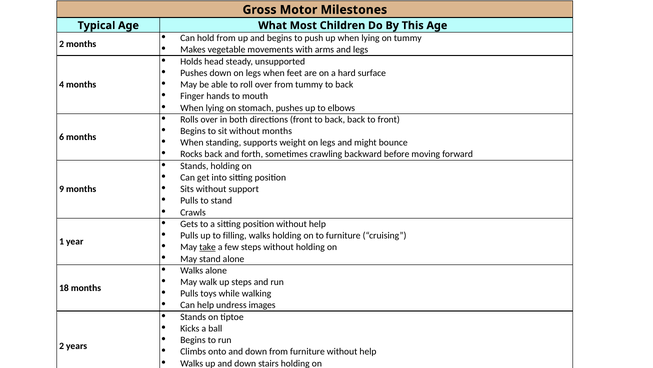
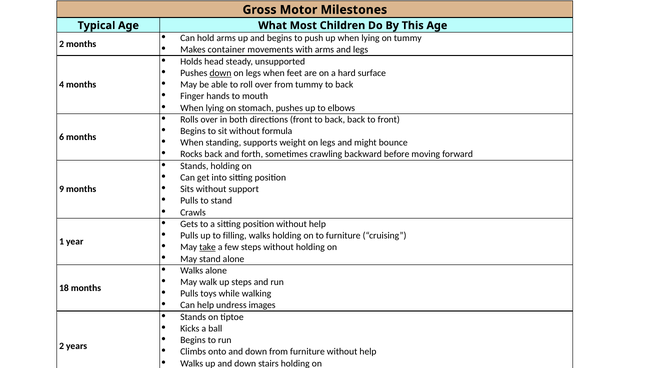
hold from: from -> arms
vegetable: vegetable -> container
down at (220, 73) underline: none -> present
without months: months -> formula
